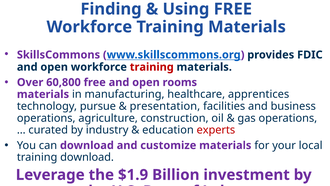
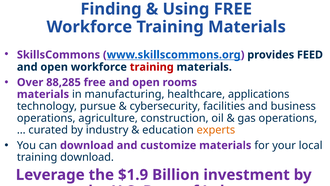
FDIC: FDIC -> FEED
60,800: 60,800 -> 88,285
apprentices: apprentices -> applications
presentation: presentation -> cybersecurity
experts colour: red -> orange
